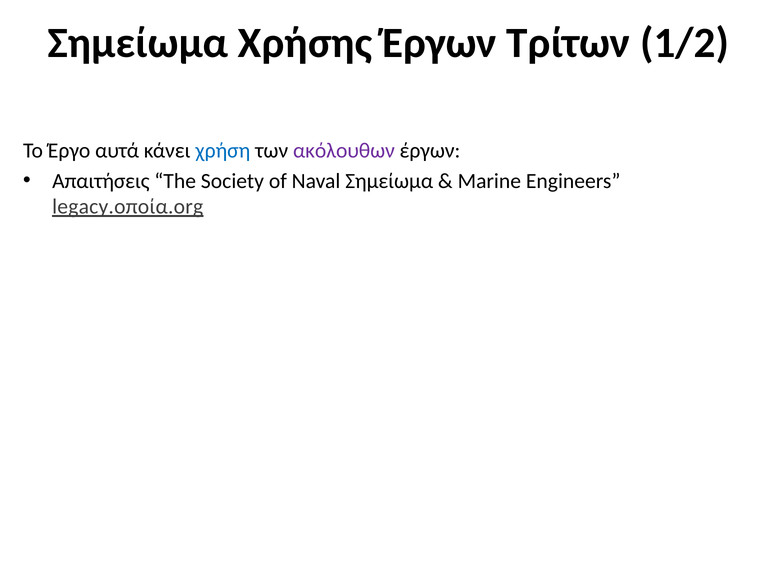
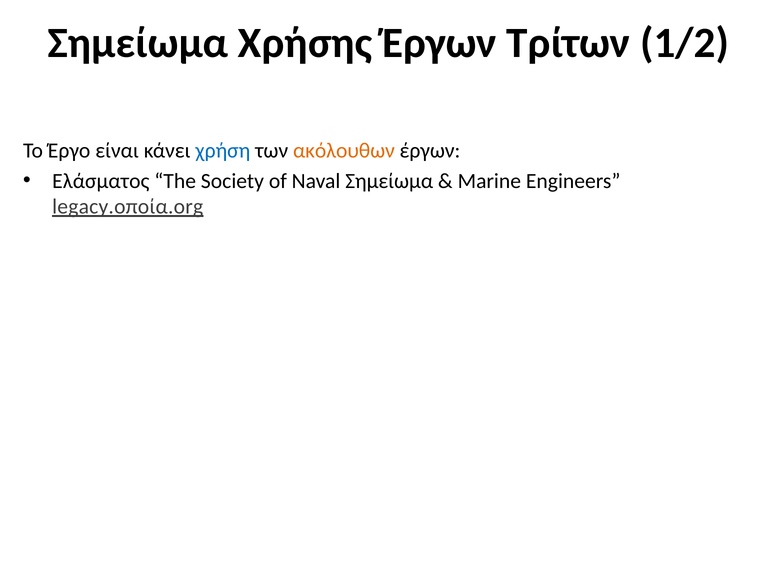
αυτά: αυτά -> είναι
ακόλουθων colour: purple -> orange
Απαιτήσεις: Απαιτήσεις -> Ελάσματος
